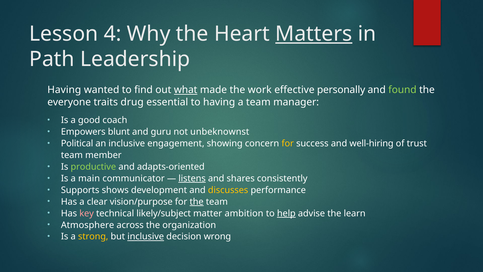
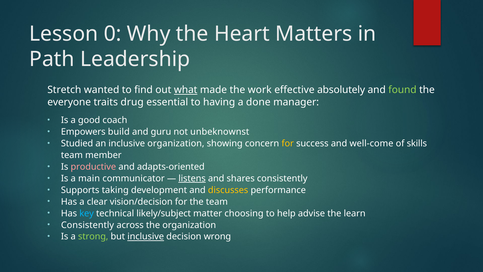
4: 4 -> 0
Matters underline: present -> none
Having at (64, 90): Having -> Stretch
personally: personally -> absolutely
a team: team -> done
blunt: blunt -> build
Political: Political -> Studied
inclusive engagement: engagement -> organization
well-hiring: well-hiring -> well-come
trust: trust -> skills
productive colour: light green -> pink
shows: shows -> taking
vision/purpose: vision/purpose -> vision/decision
the at (197, 202) underline: present -> none
key colour: pink -> light blue
ambition: ambition -> choosing
help underline: present -> none
Atmosphere at (88, 225): Atmosphere -> Consistently
strong colour: yellow -> light green
